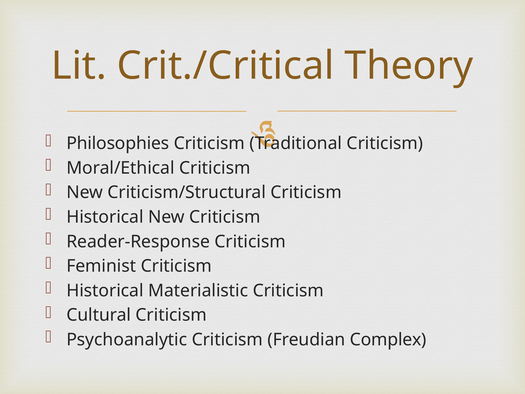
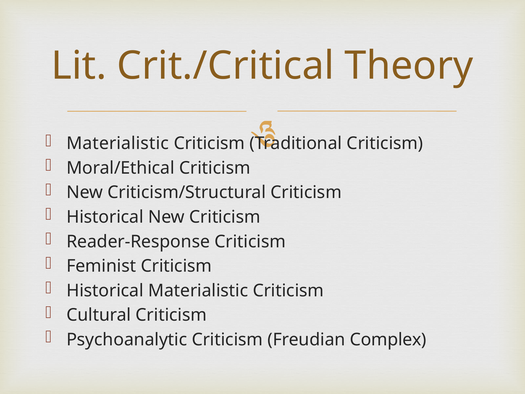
Philosophies at (118, 143): Philosophies -> Materialistic
